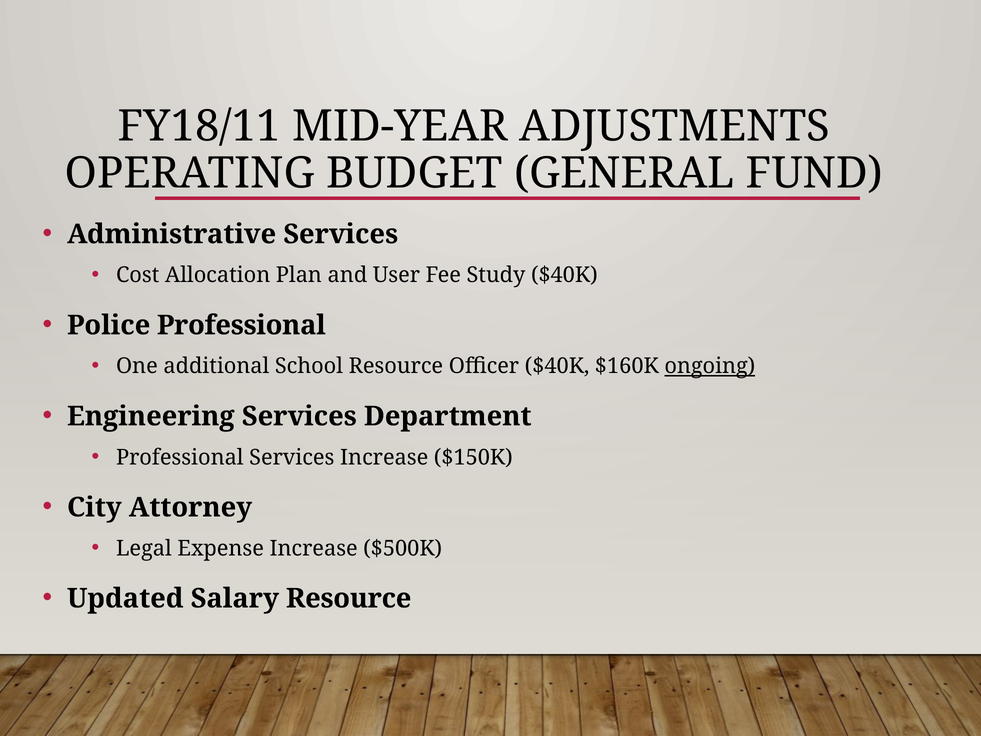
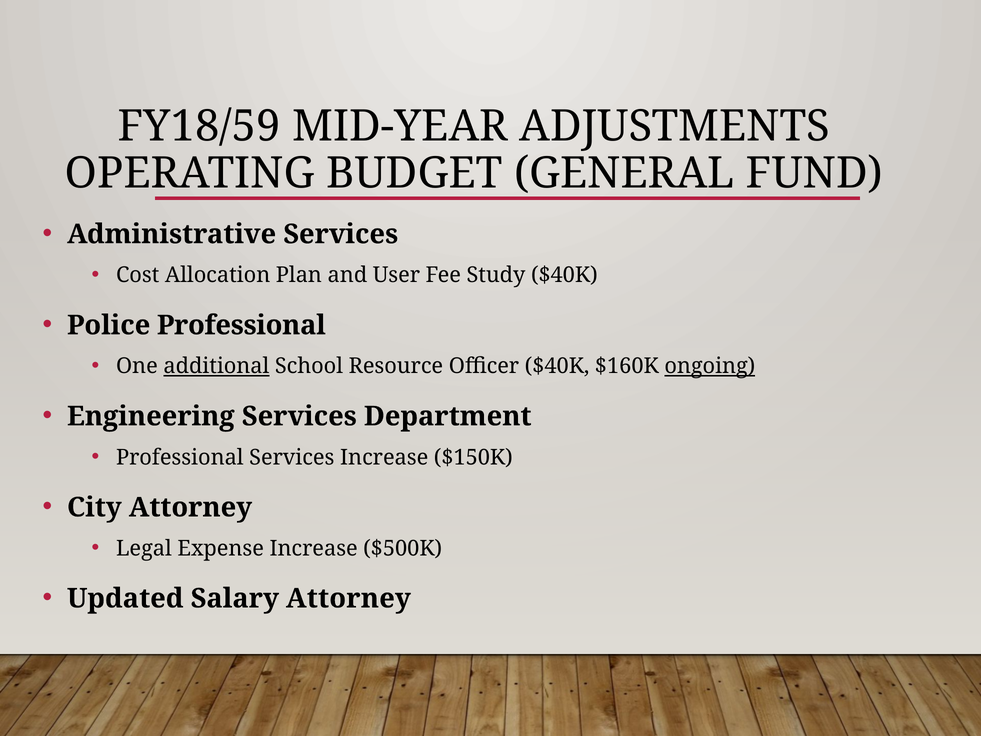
FY18/11: FY18/11 -> FY18/59
additional underline: none -> present
Salary Resource: Resource -> Attorney
